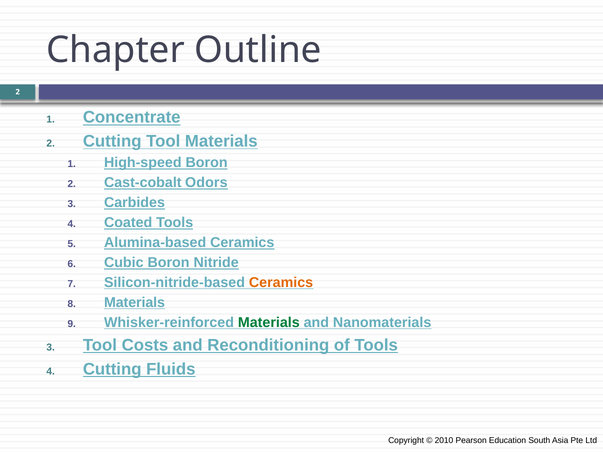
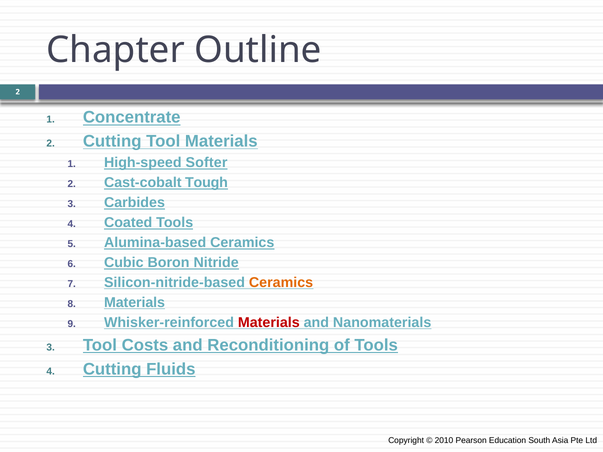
High-speed Boron: Boron -> Softer
Odors: Odors -> Tough
Materials at (269, 323) colour: green -> red
